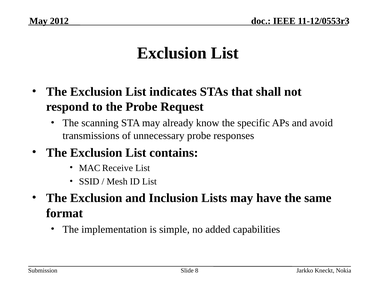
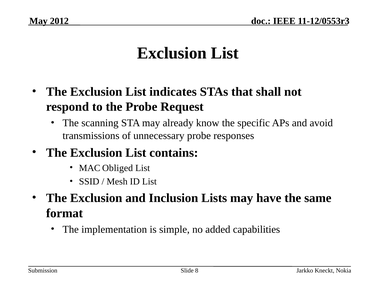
Receive: Receive -> Obliged
